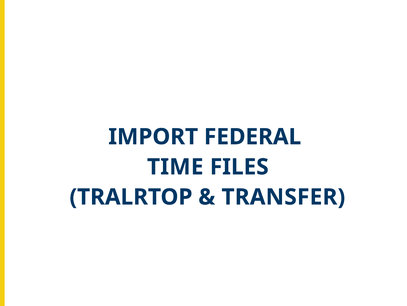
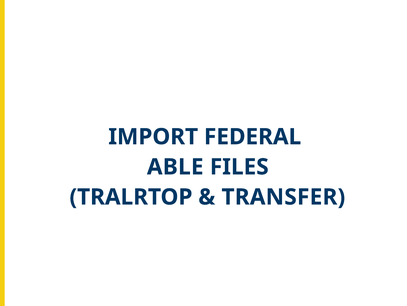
TIME: TIME -> ABLE
